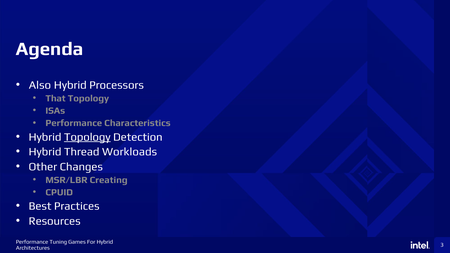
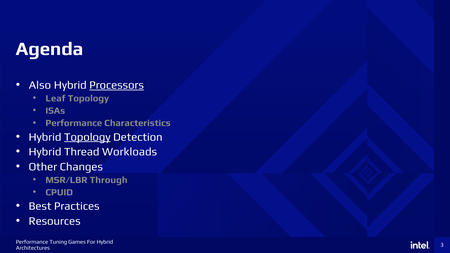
Processors underline: none -> present
That: That -> Leaf
Creating: Creating -> Through
